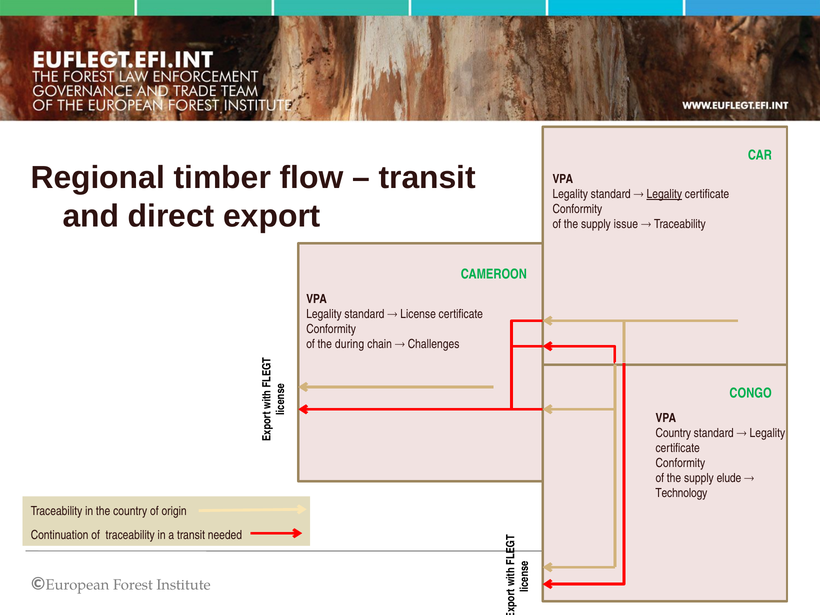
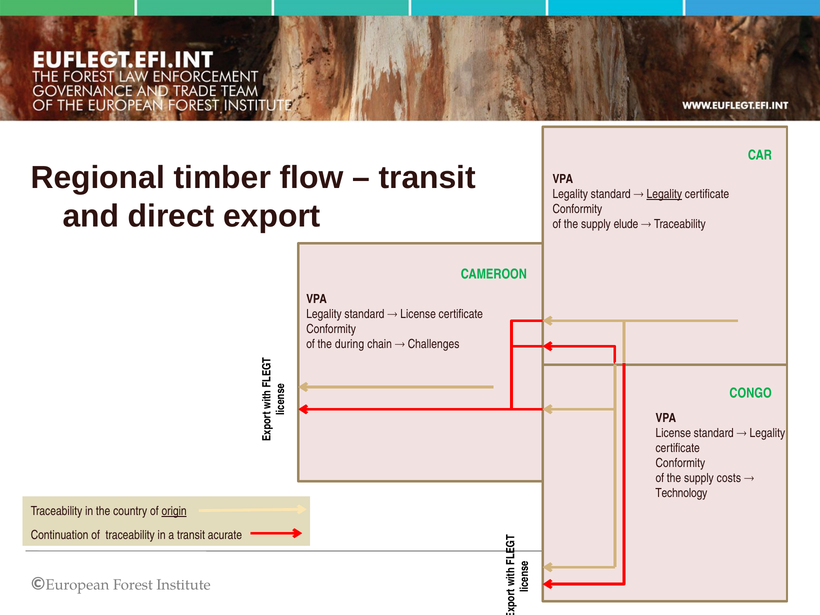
issue: issue -> elude
Country at (673, 433): Country -> License
elude: elude -> costs
origin underline: none -> present
needed: needed -> acurate
